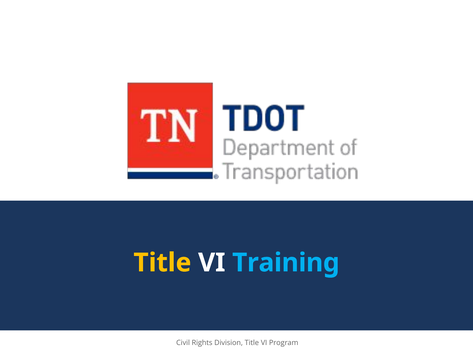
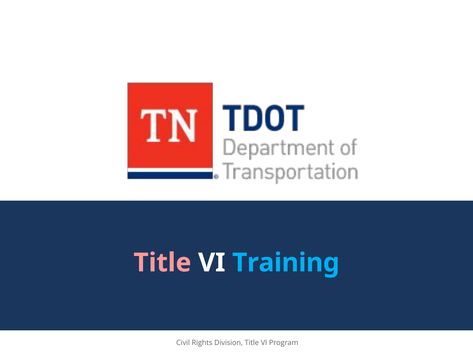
Title at (162, 263) colour: yellow -> pink
